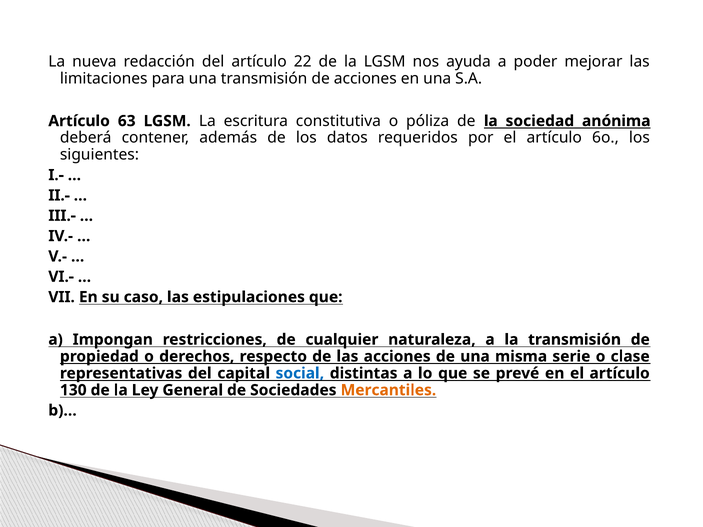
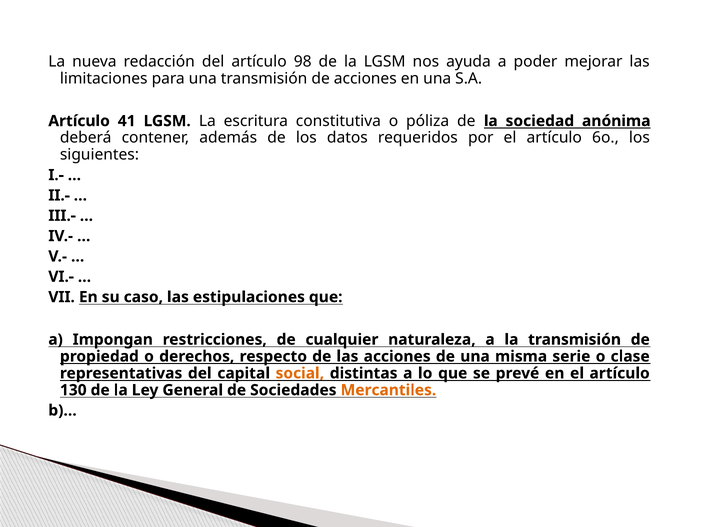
22: 22 -> 98
63: 63 -> 41
social colour: blue -> orange
